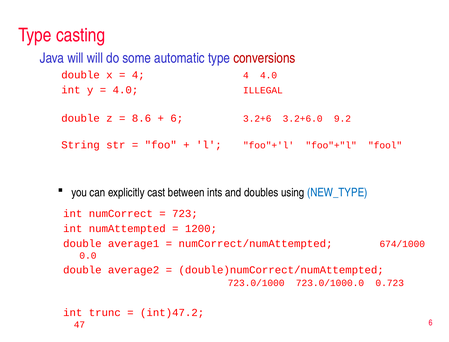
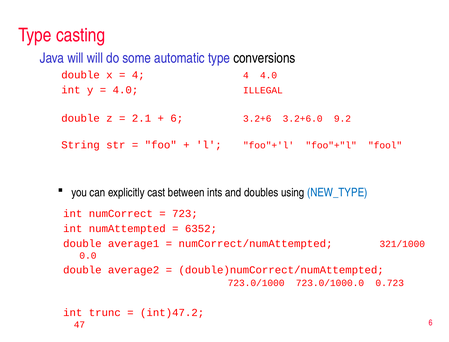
conversions colour: red -> black
8.6: 8.6 -> 2.1
1200: 1200 -> 6352
674/1000: 674/1000 -> 321/1000
